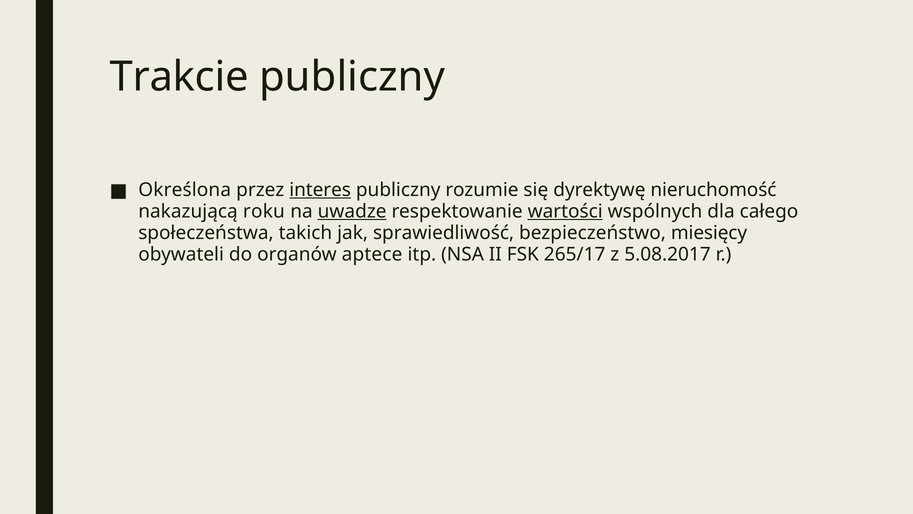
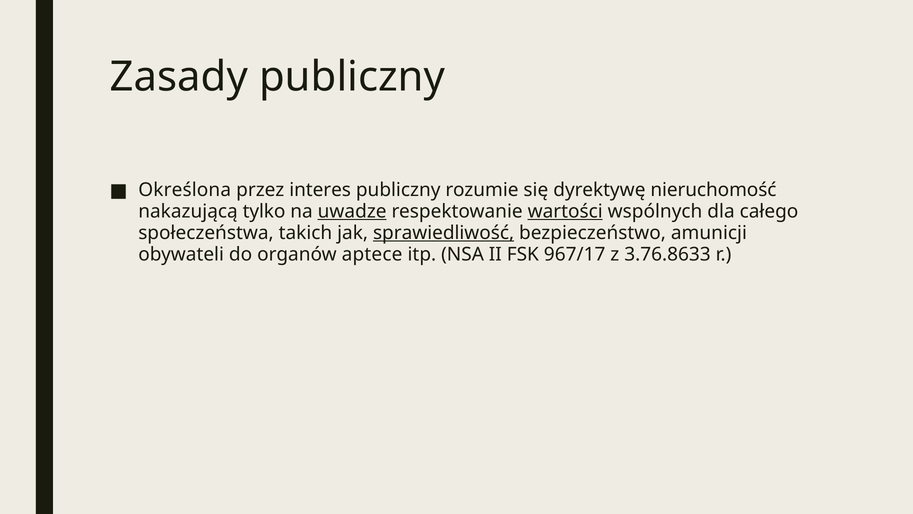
Trakcie: Trakcie -> Zasady
interes underline: present -> none
roku: roku -> tylko
sprawiedliwość underline: none -> present
miesięcy: miesięcy -> amunicji
265/17: 265/17 -> 967/17
5.08.2017: 5.08.2017 -> 3.76.8633
